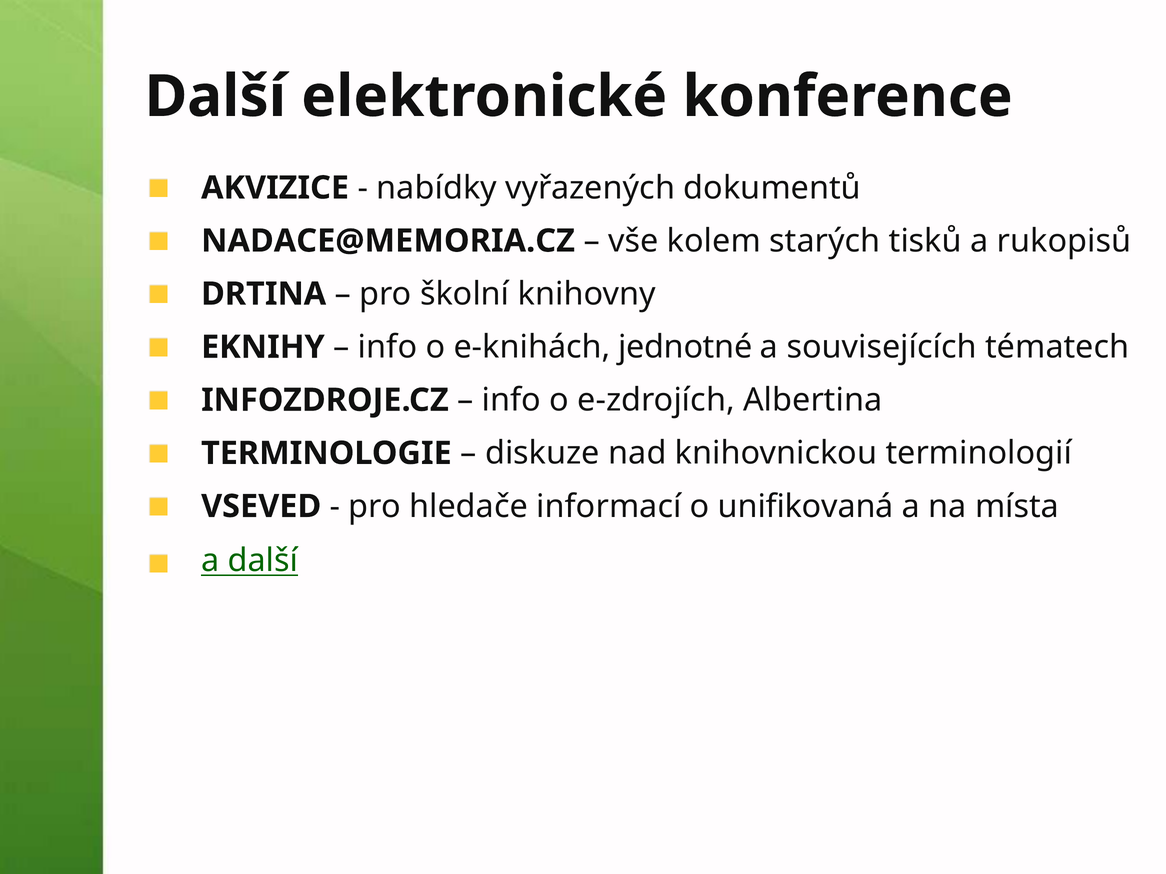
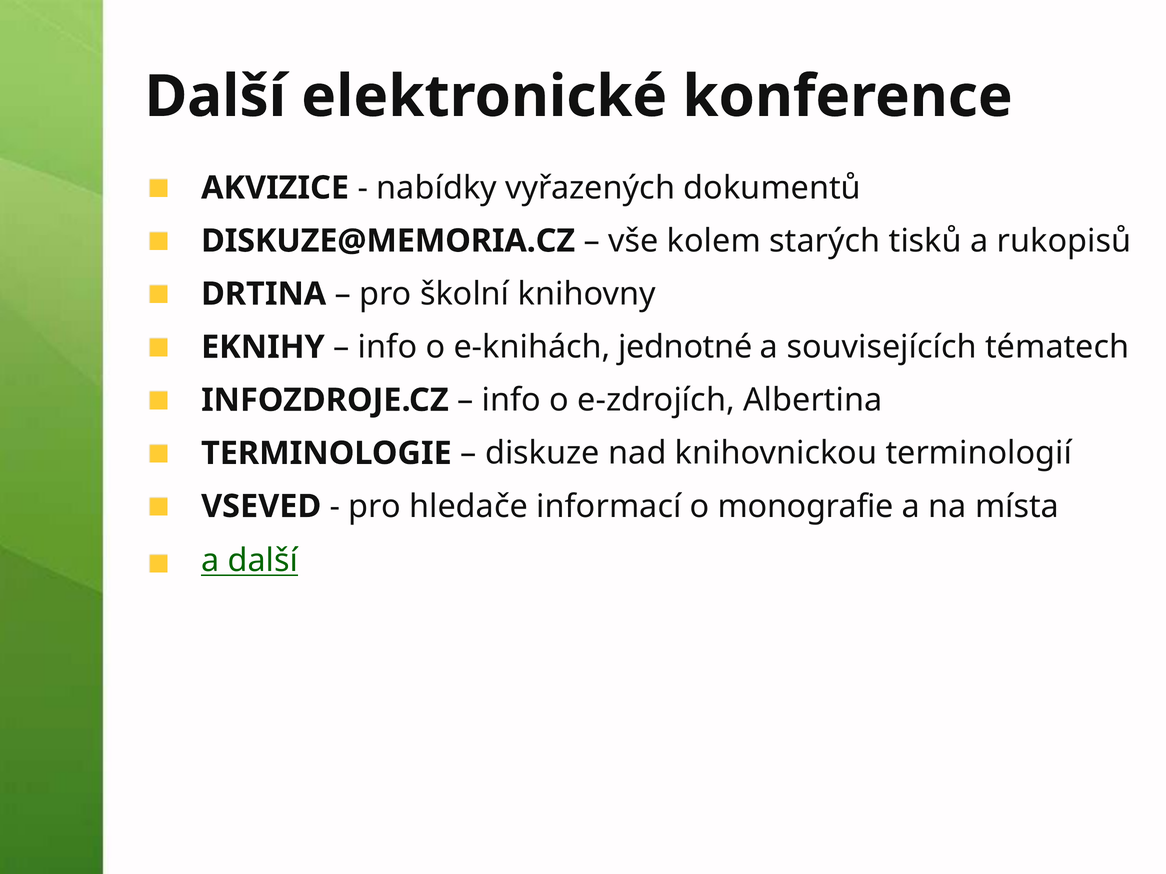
NADACE@MEMORIA.CZ: NADACE@MEMORIA.CZ -> DISKUZE@MEMORIA.CZ
unifikovaná: unifikovaná -> monografie
